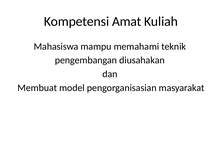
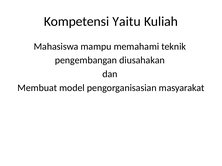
Amat: Amat -> Yaitu
